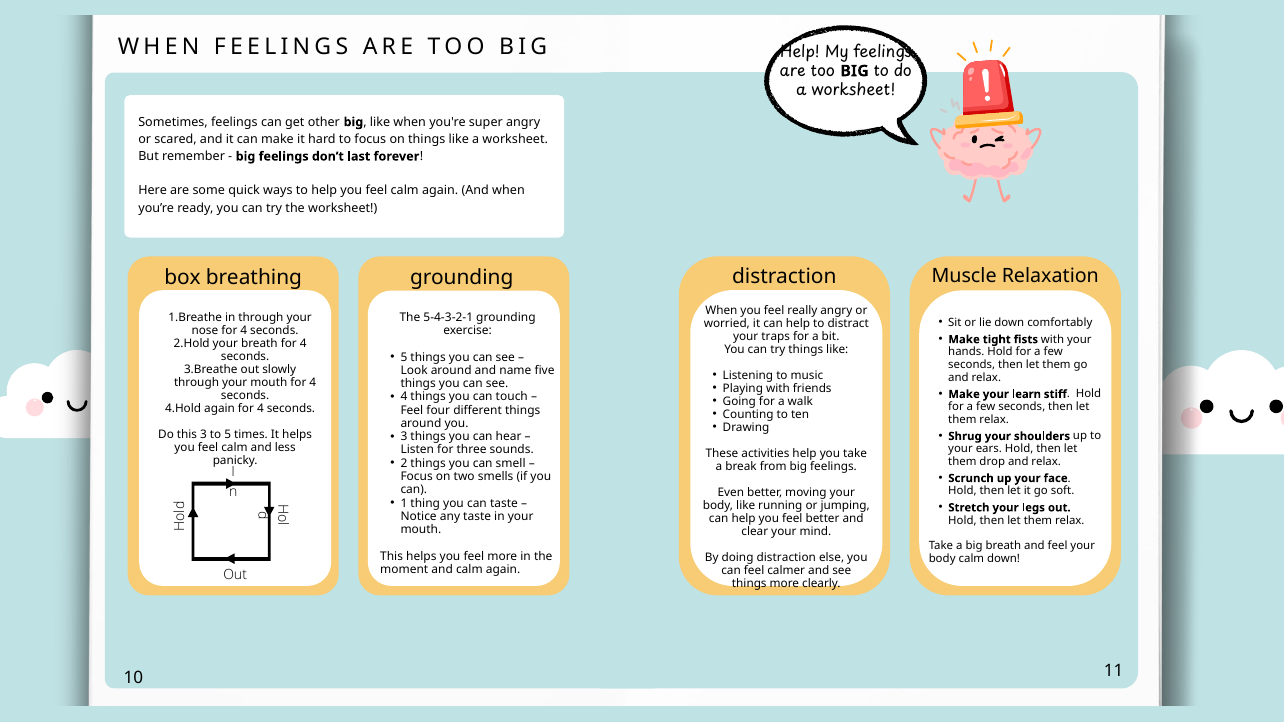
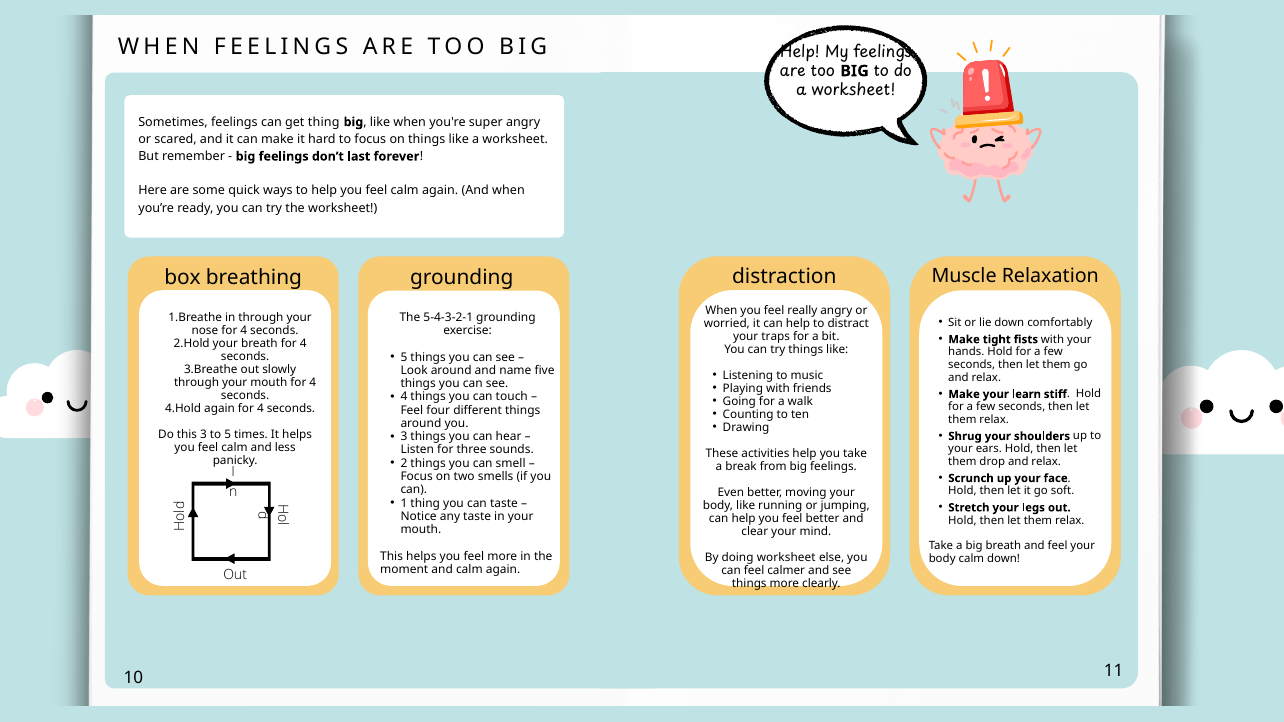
get other: other -> thing
doing distraction: distraction -> worksheet
